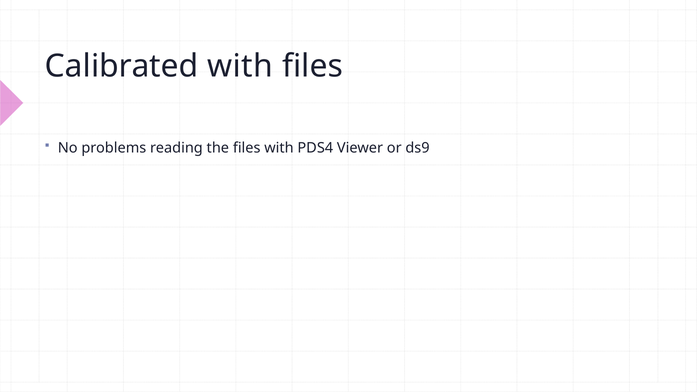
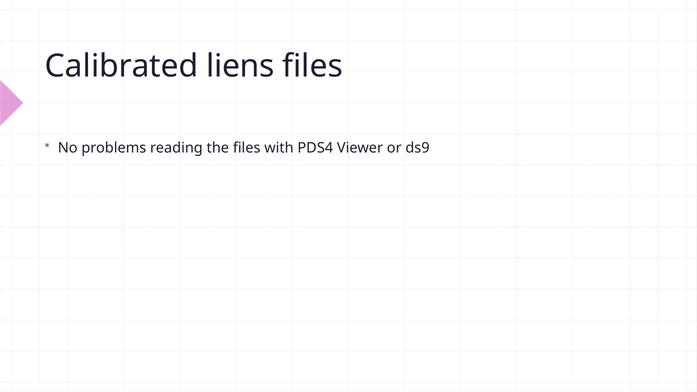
Calibrated with: with -> liens
